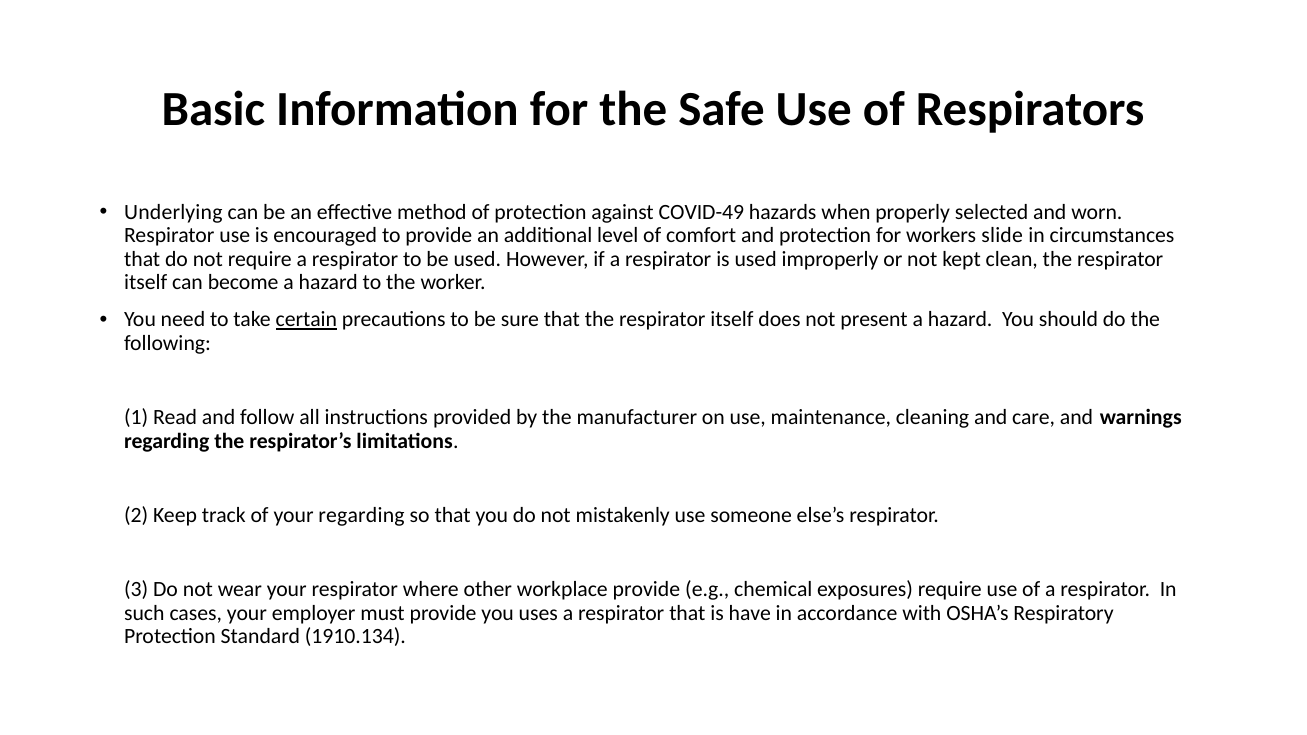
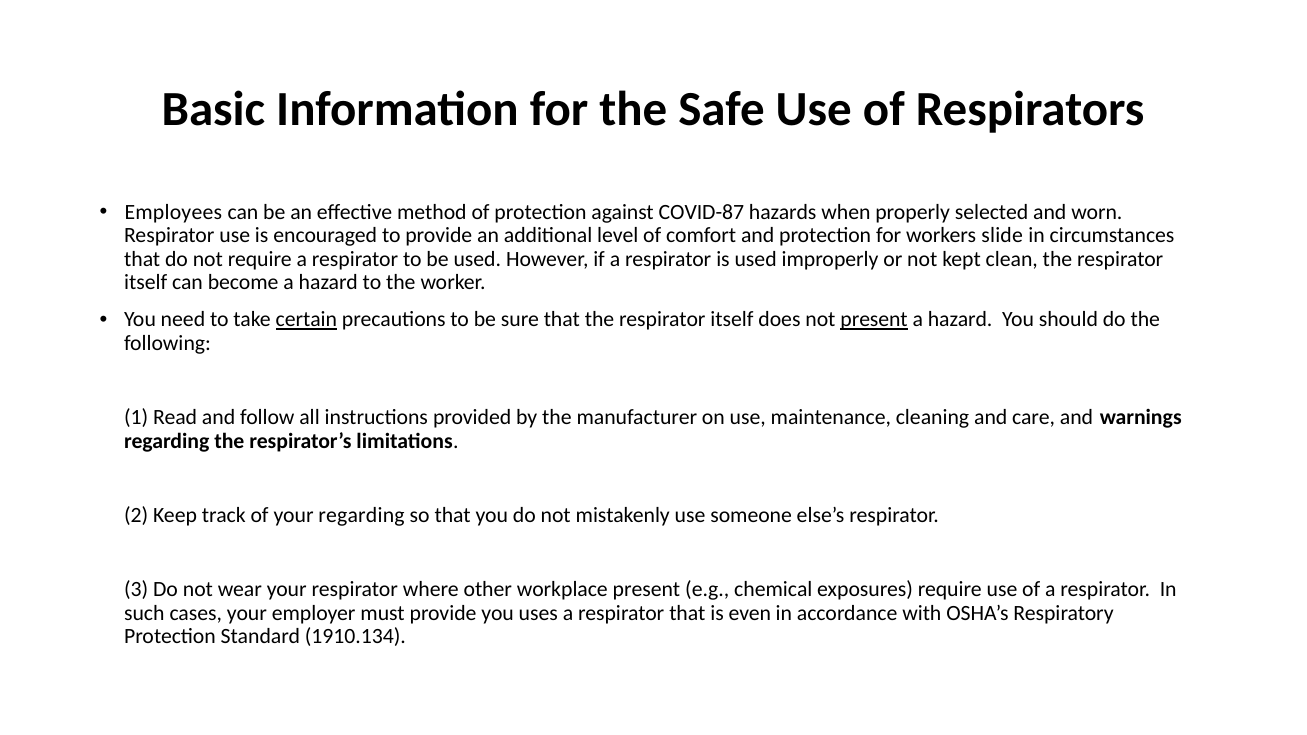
Underlying: Underlying -> Employees
COVID-49: COVID-49 -> COVID-87
present at (874, 320) underline: none -> present
workplace provide: provide -> present
have: have -> even
